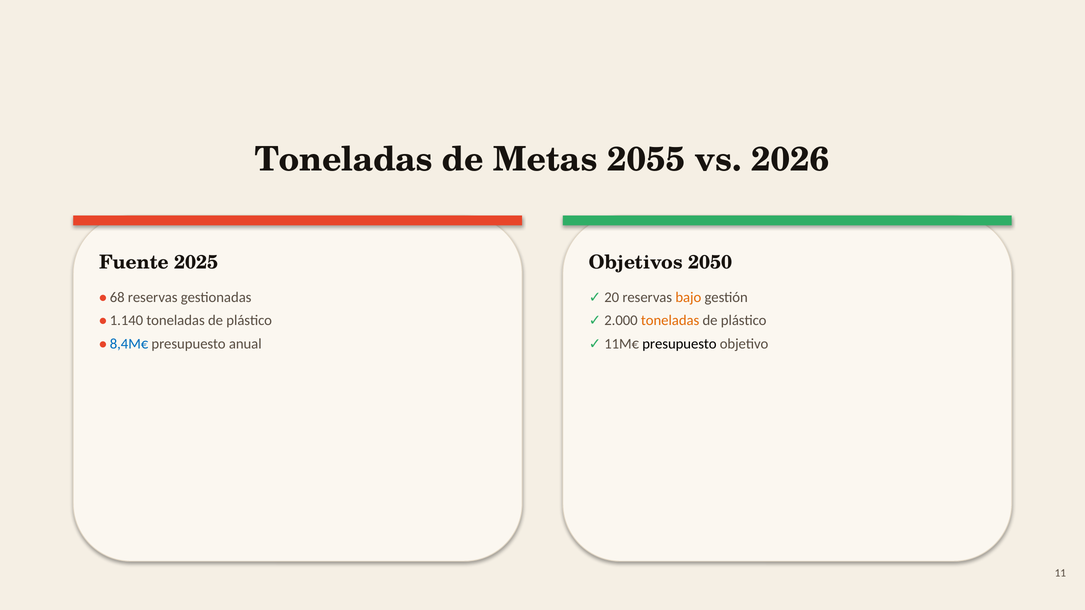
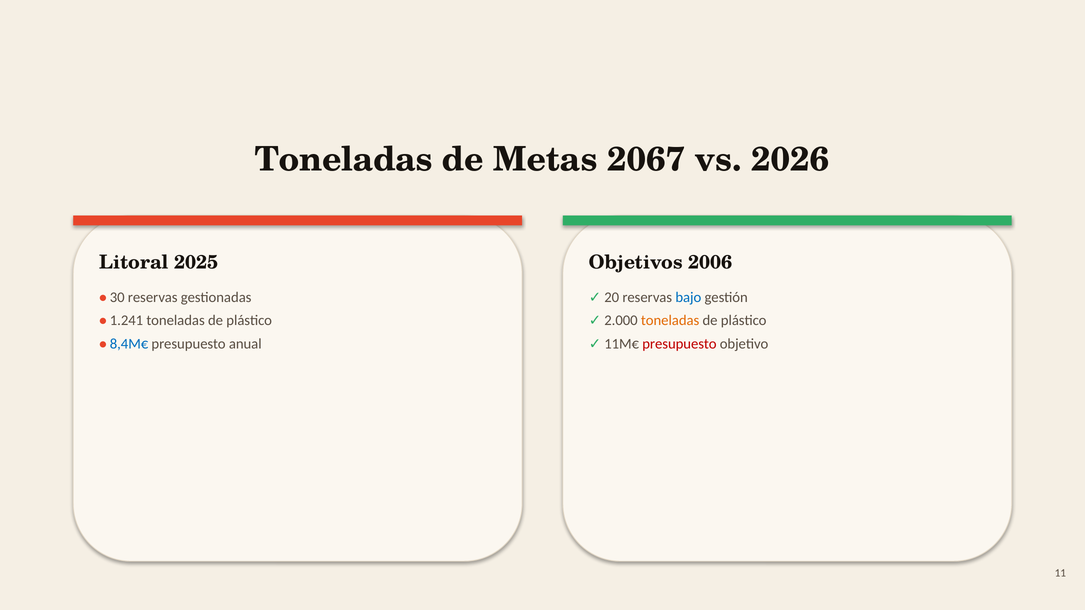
2055: 2055 -> 2067
Fuente: Fuente -> Litoral
2050: 2050 -> 2006
bajo colour: orange -> blue
68: 68 -> 30
1.140: 1.140 -> 1.241
presupuesto at (679, 344) colour: black -> red
